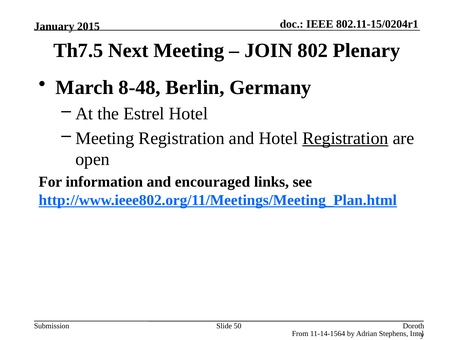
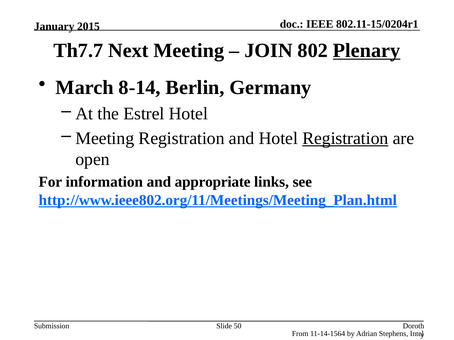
Th7.5: Th7.5 -> Th7.7
Plenary underline: none -> present
8-48: 8-48 -> 8-14
encouraged: encouraged -> appropriate
